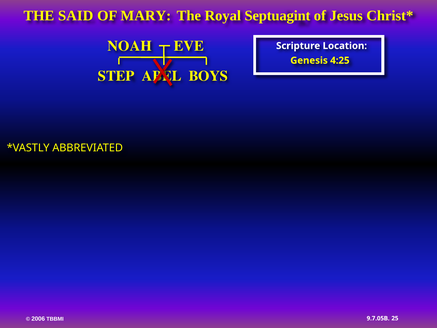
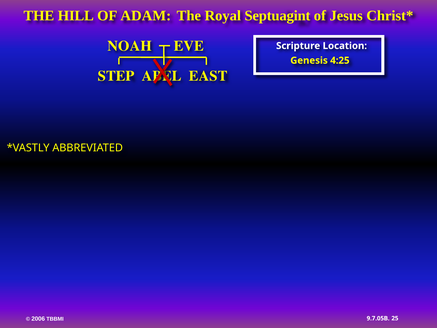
SAID: SAID -> HILL
MARY: MARY -> ADAM
BOYS: BOYS -> EAST
